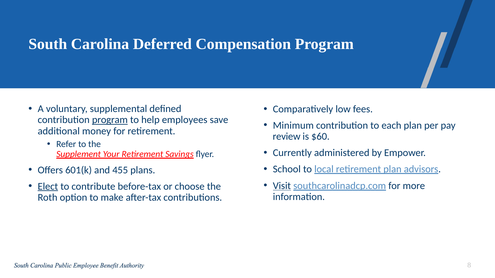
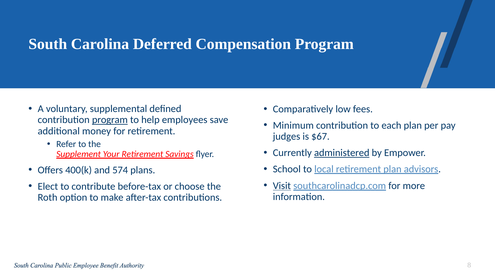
review: review -> judges
$60: $60 -> $67
administered underline: none -> present
601(k: 601(k -> 400(k
455: 455 -> 574
Elect underline: present -> none
